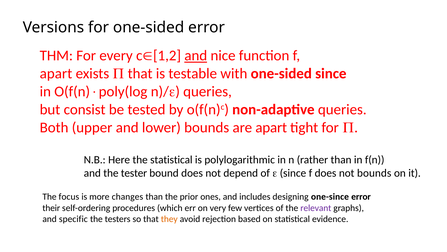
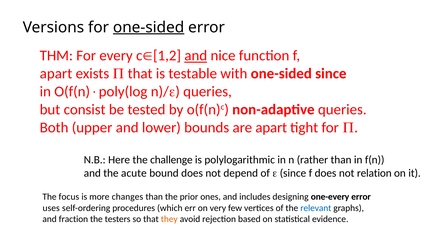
one-sided at (149, 27) underline: none -> present
the statistical: statistical -> challenge
tester: tester -> acute
not bounds: bounds -> relation
one-since: one-since -> one-every
their: their -> uses
relevant colour: purple -> blue
specific: specific -> fraction
